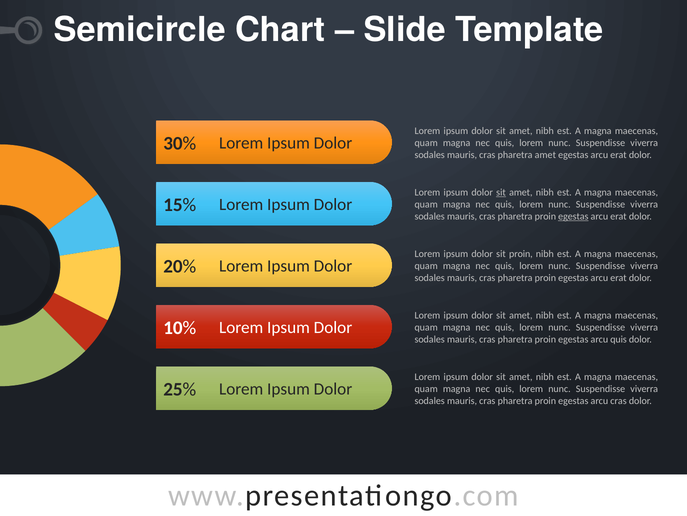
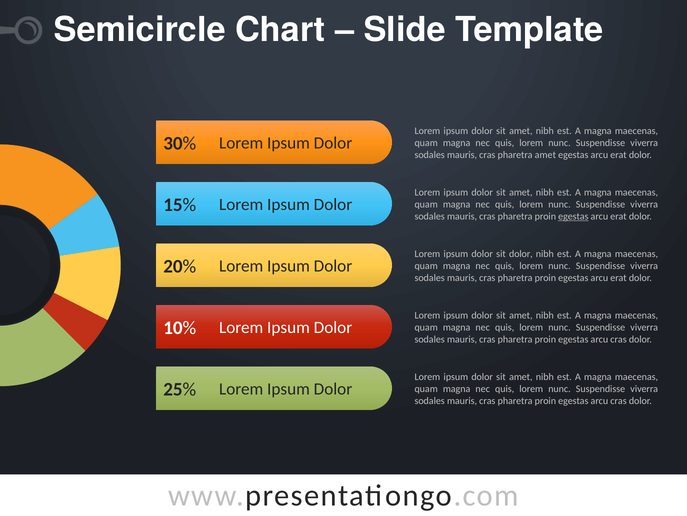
sit at (501, 192) underline: present -> none
sit proin: proin -> dolor
quis at (619, 339): quis -> cras
